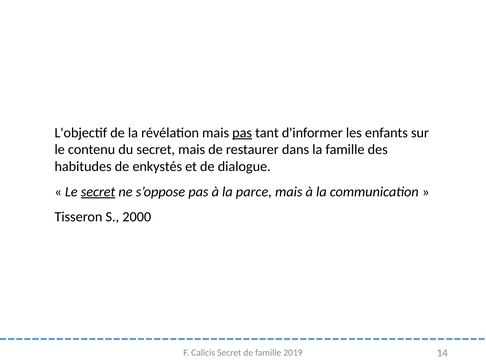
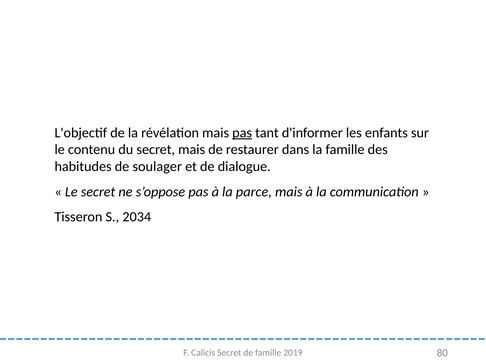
enkystés: enkystés -> soulager
secret at (98, 192) underline: present -> none
2000: 2000 -> 2034
14: 14 -> 80
